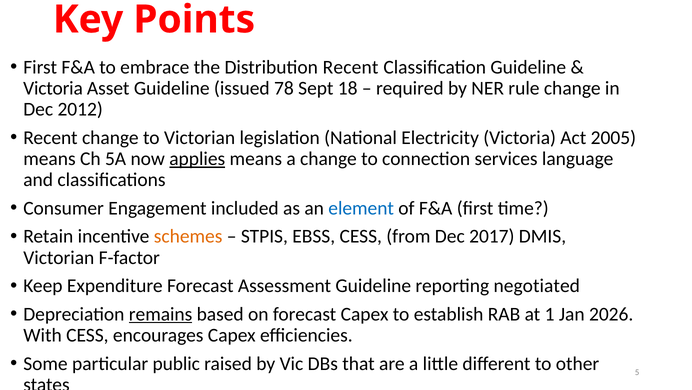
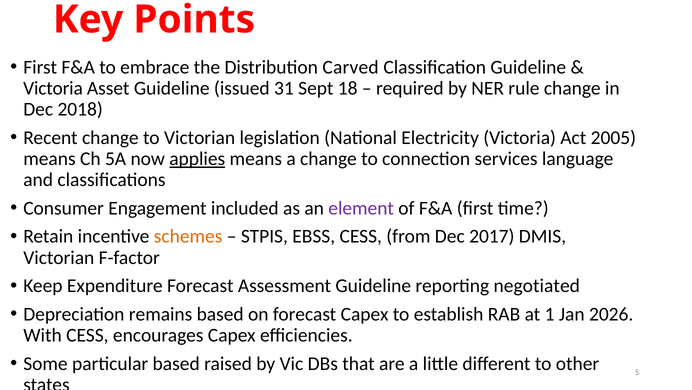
Distribution Recent: Recent -> Carved
78: 78 -> 31
2012: 2012 -> 2018
element colour: blue -> purple
remains underline: present -> none
particular public: public -> based
